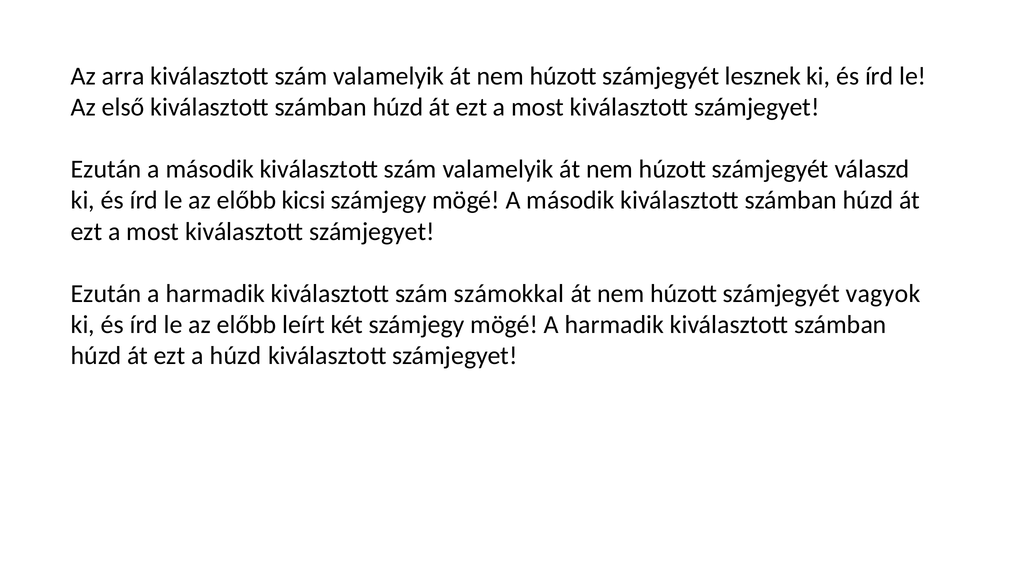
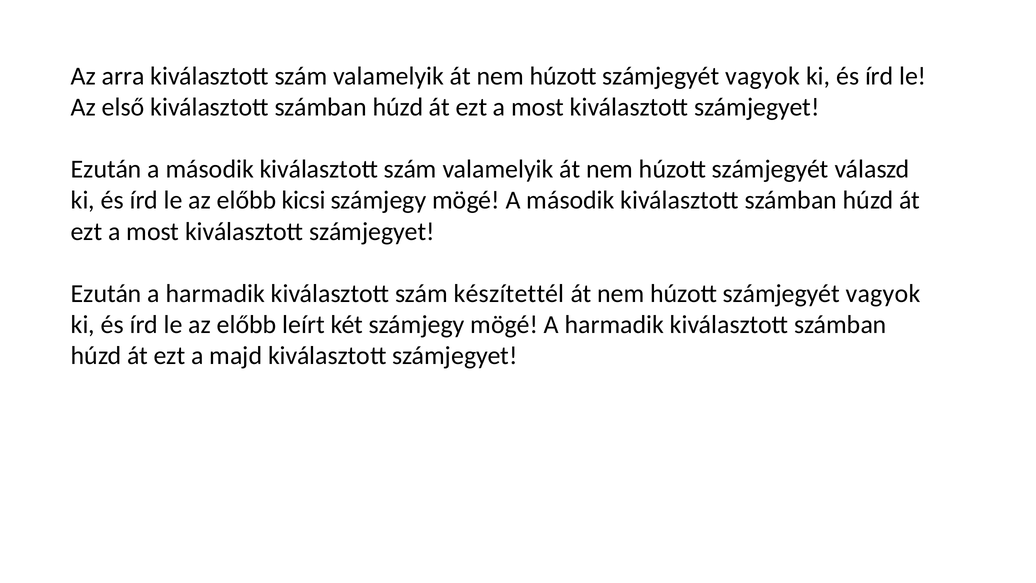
lesznek at (763, 76): lesznek -> vagyok
számokkal: számokkal -> készítettél
a húzd: húzd -> majd
